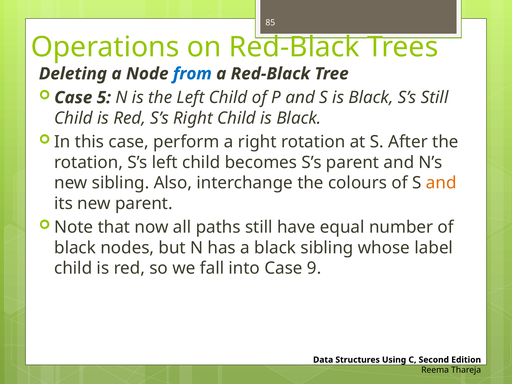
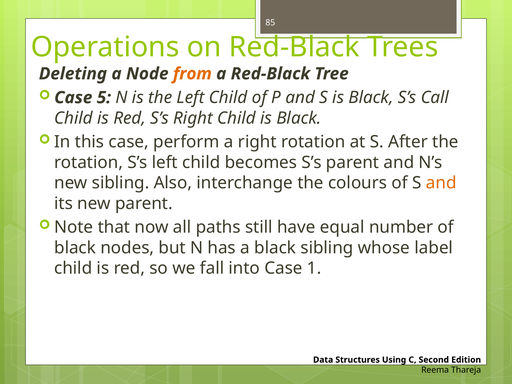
from colour: blue -> orange
S’s Still: Still -> Call
9: 9 -> 1
